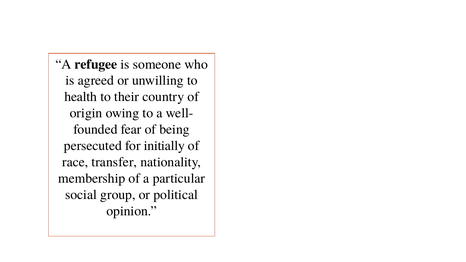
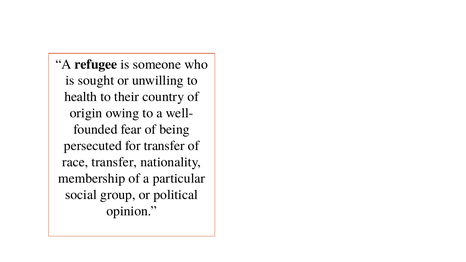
agreed: agreed -> sought
for initially: initially -> transfer
